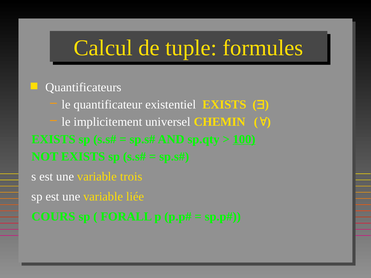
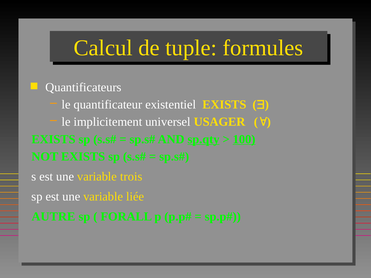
CHEMIN: CHEMIN -> USAGER
sp.qty underline: none -> present
COURS: COURS -> AUTRE
